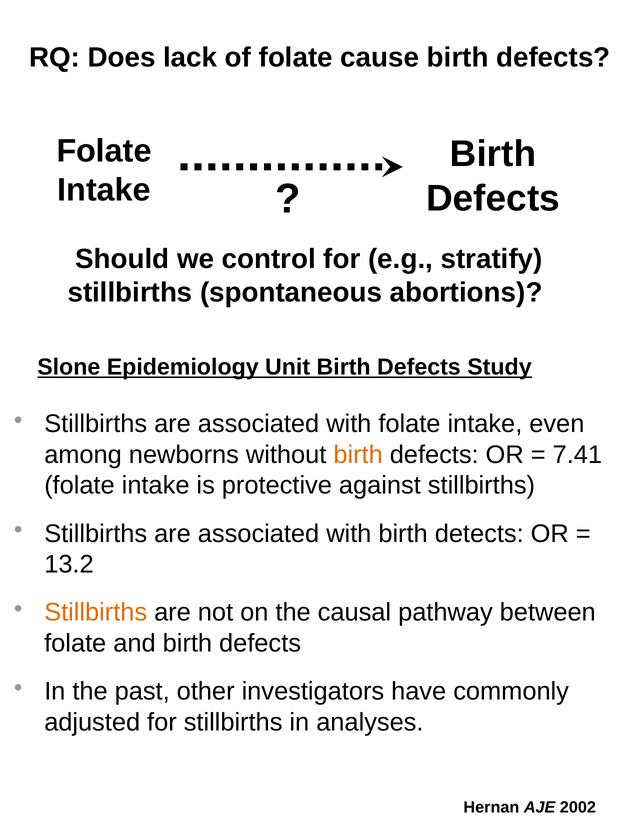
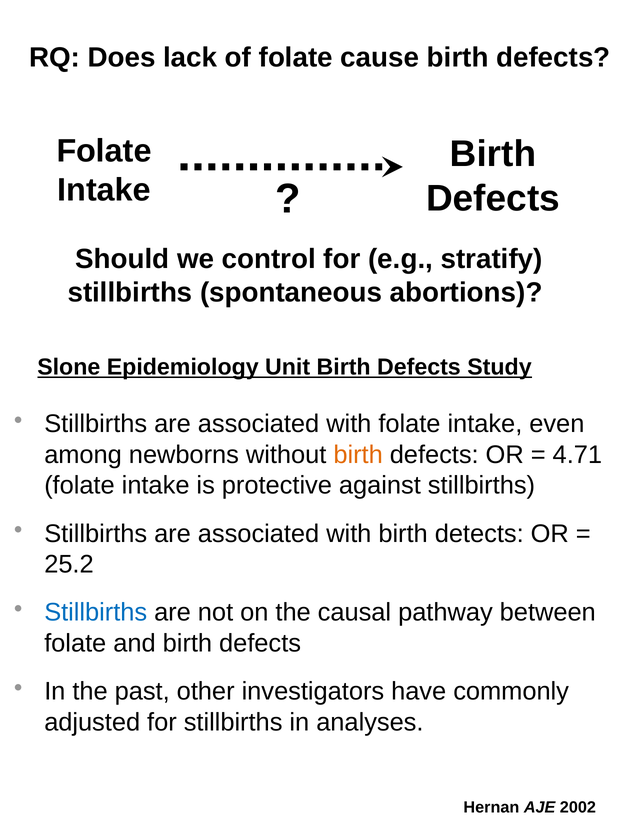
7.41: 7.41 -> 4.71
13.2: 13.2 -> 25.2
Stillbirths at (96, 612) colour: orange -> blue
